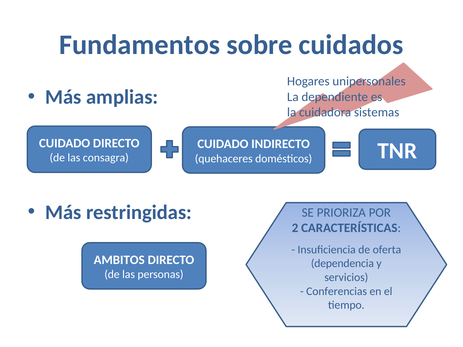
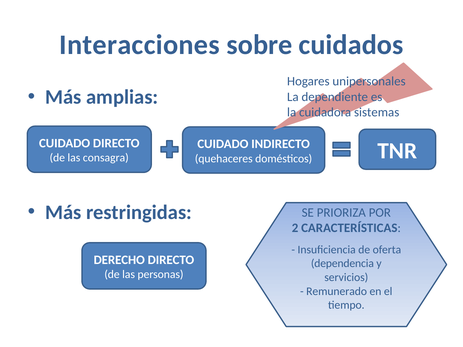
Fundamentos: Fundamentos -> Interacciones
AMBITOS: AMBITOS -> DERECHO
Conferencias: Conferencias -> Remunerado
